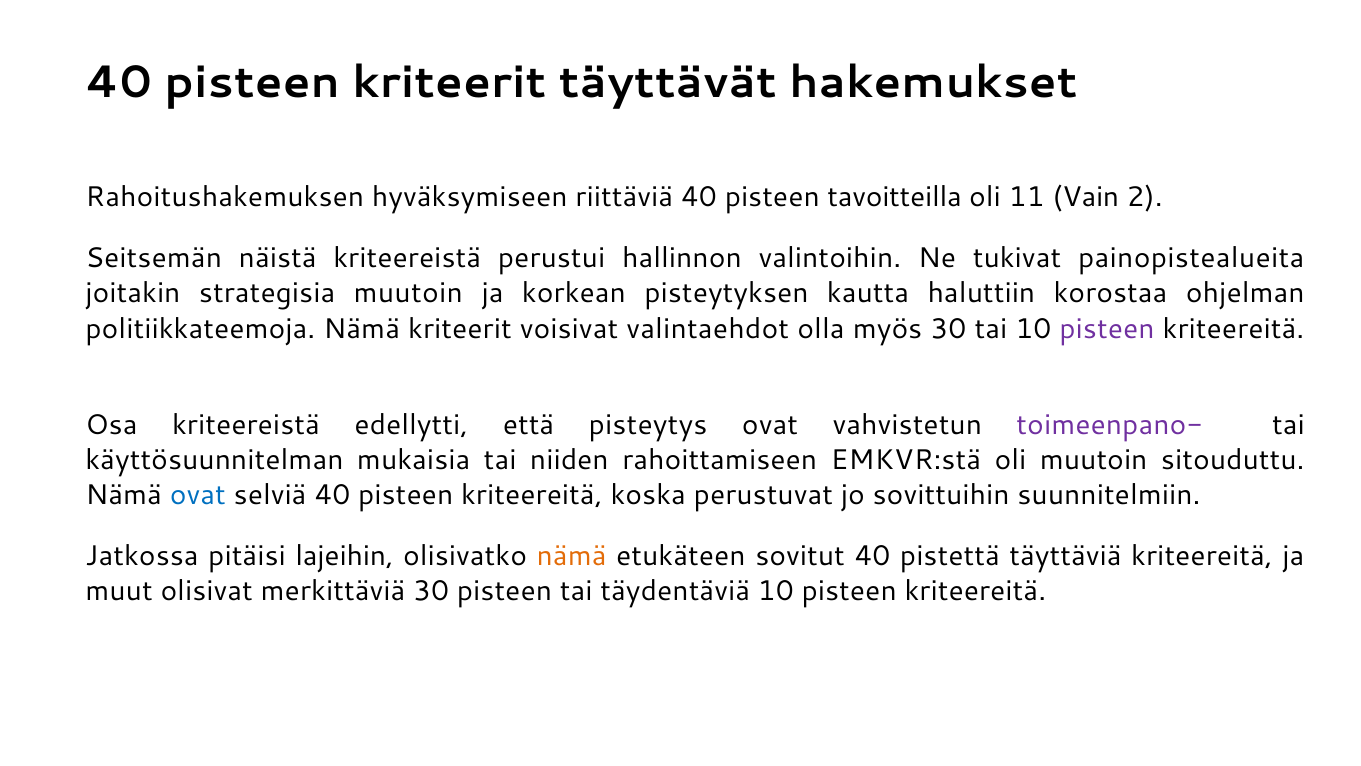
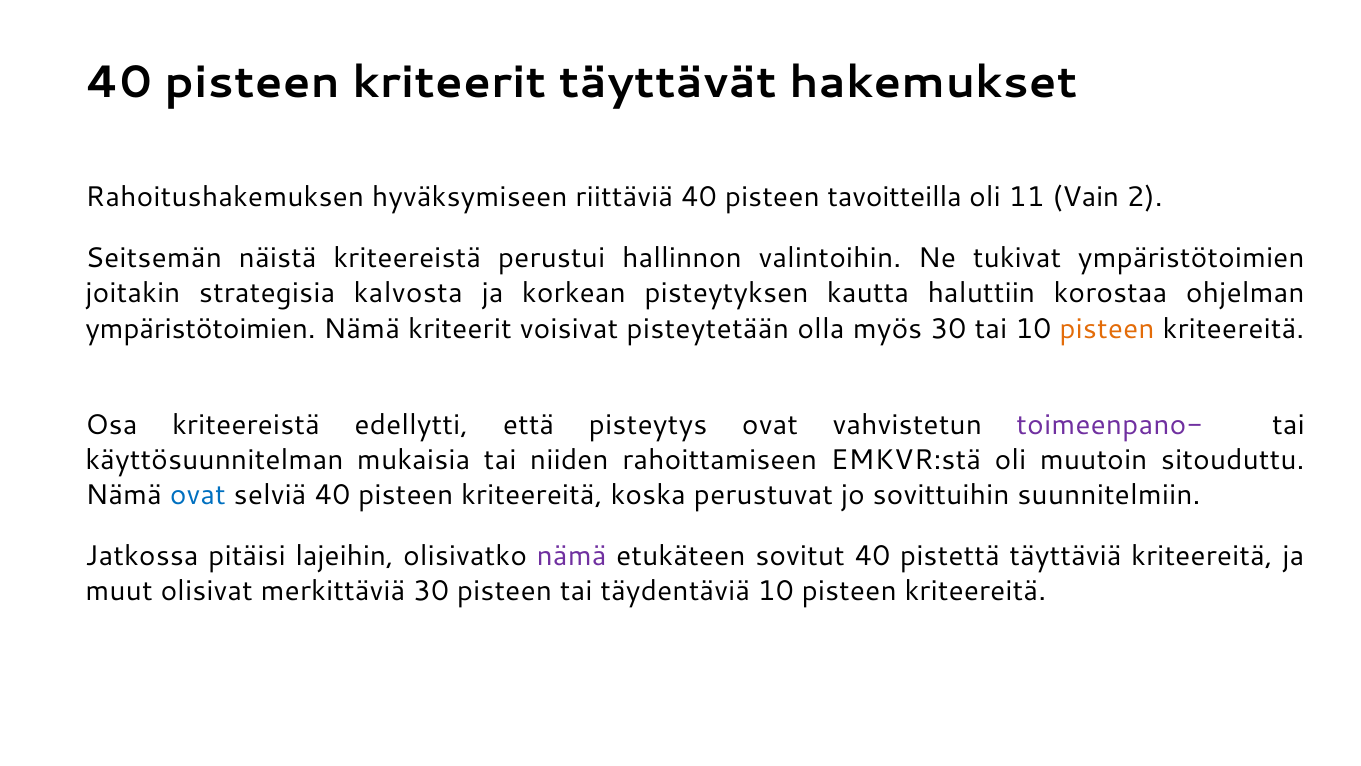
tukivat painopistealueita: painopistealueita -> ympäristötoimien
strategisia muutoin: muutoin -> kalvosta
politiikkateemoja at (200, 329): politiikkateemoja -> ympäristötoimien
valintaehdot: valintaehdot -> pisteytetään
pisteen at (1107, 329) colour: purple -> orange
nämä at (572, 556) colour: orange -> purple
